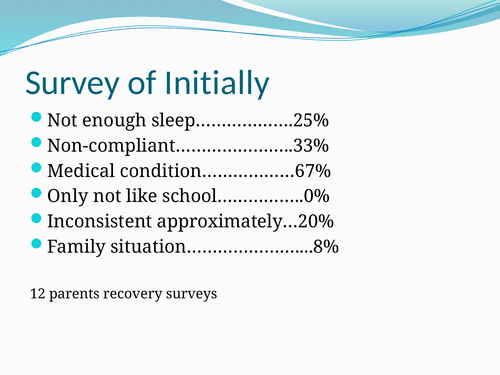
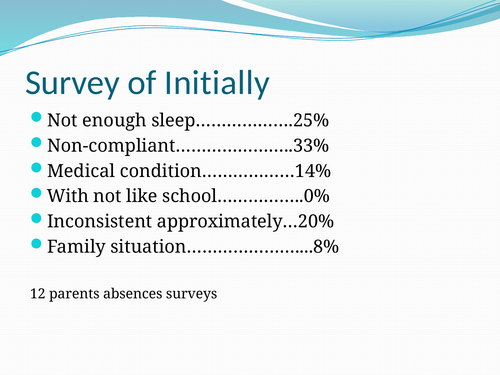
condition………………67%: condition………………67% -> condition………………14%
Only: Only -> With
recovery: recovery -> absences
